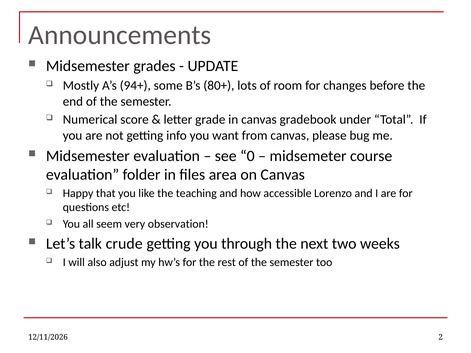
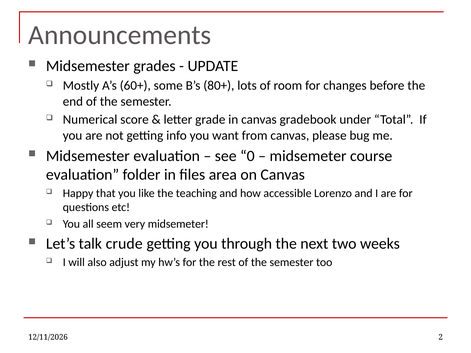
94+: 94+ -> 60+
very observation: observation -> midsemeter
